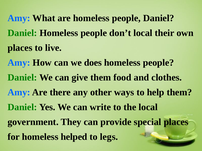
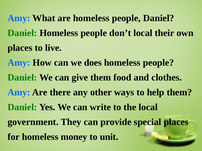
helped: helped -> money
legs: legs -> unit
